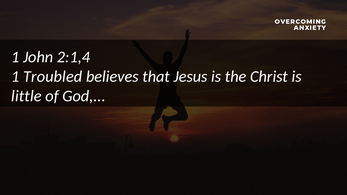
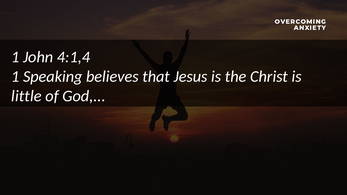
2:1,4: 2:1,4 -> 4:1,4
Troubled: Troubled -> Speaking
